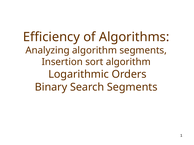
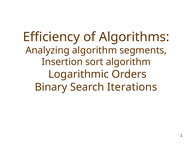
Search Segments: Segments -> Iterations
